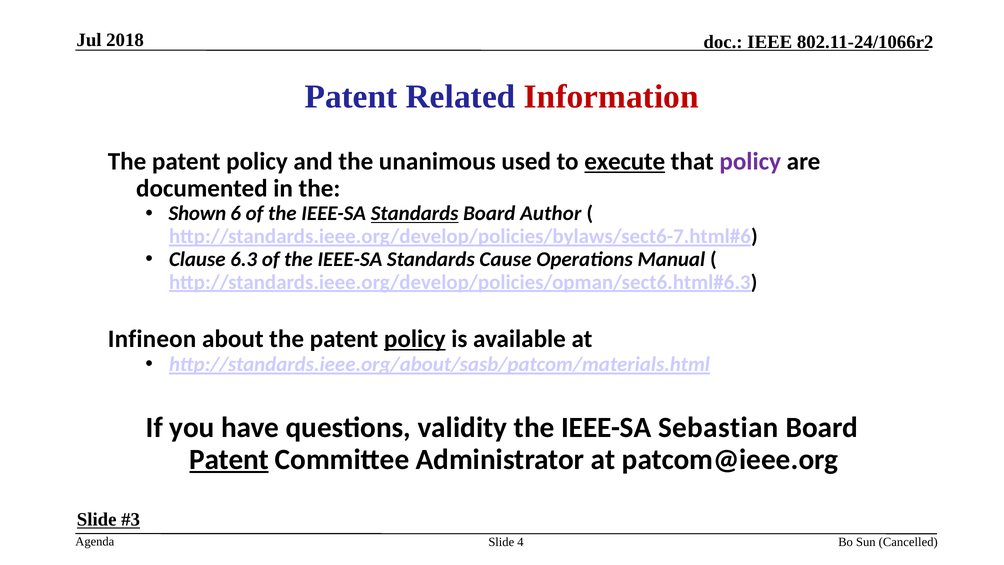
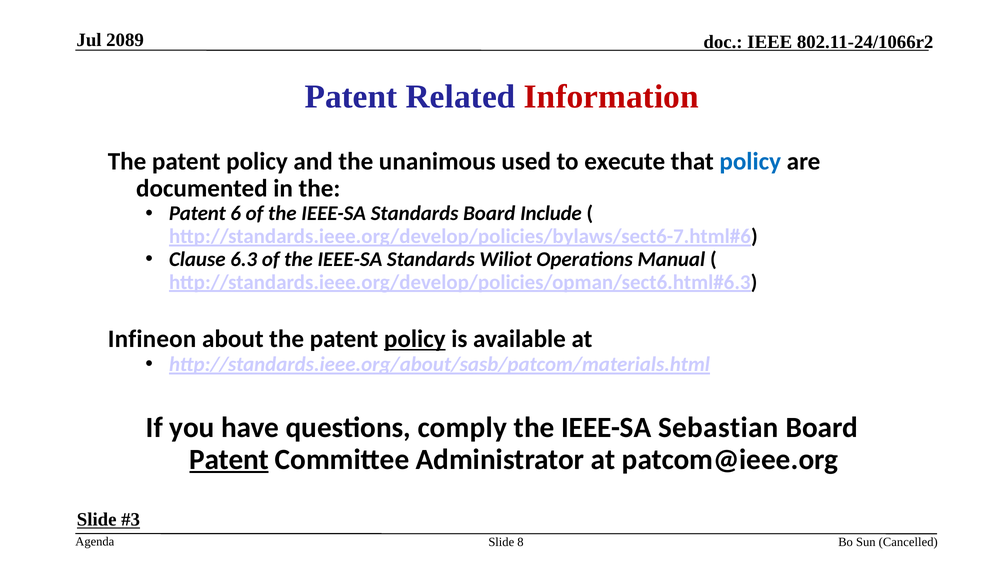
2018: 2018 -> 2089
execute underline: present -> none
policy at (750, 161) colour: purple -> blue
Shown at (197, 213): Shown -> Patent
Standards at (415, 213) underline: present -> none
Author: Author -> Include
Cause: Cause -> Wiliot
validity: validity -> comply
4: 4 -> 8
